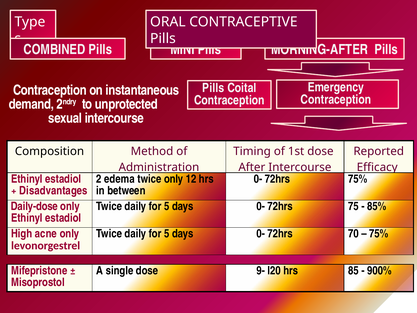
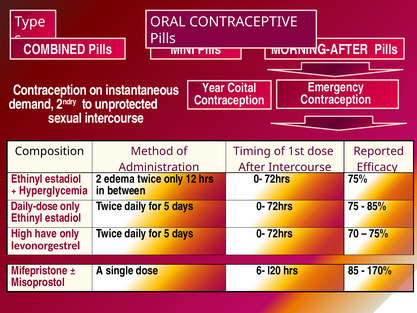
Pills at (213, 88): Pills -> Year
Disadvantages: Disadvantages -> Hyperglycemia
acne: acne -> have
9-: 9- -> 6-
900%: 900% -> 170%
